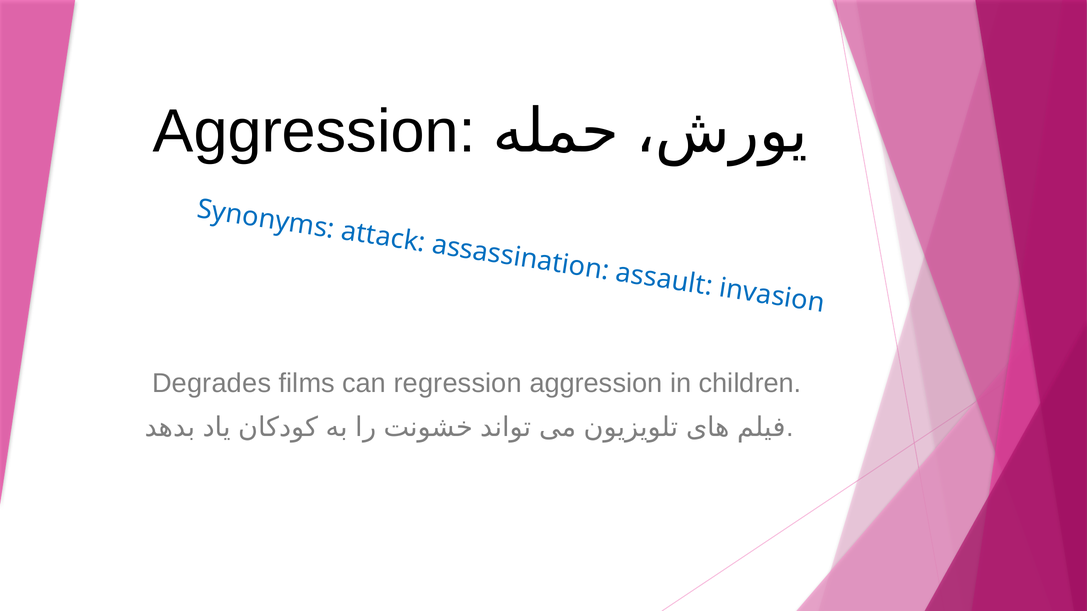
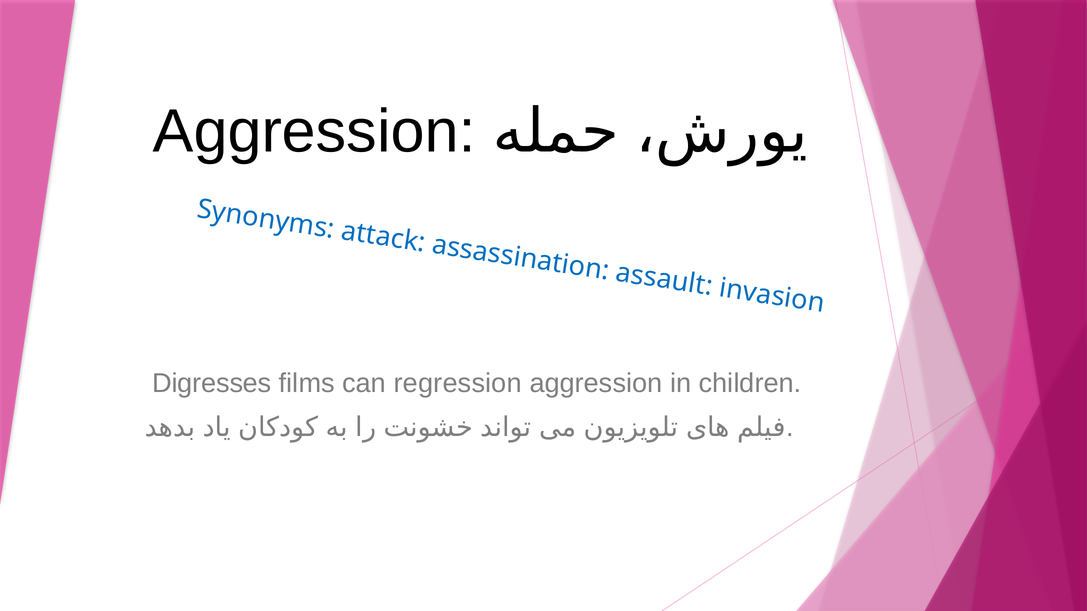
Degrades: Degrades -> Digresses
